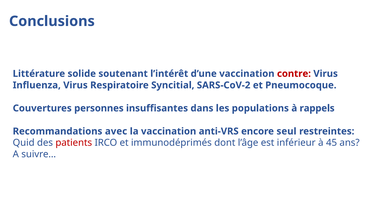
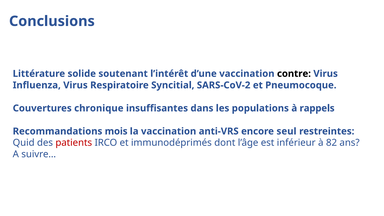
contre colour: red -> black
personnes: personnes -> chronique
avec: avec -> mois
45: 45 -> 82
